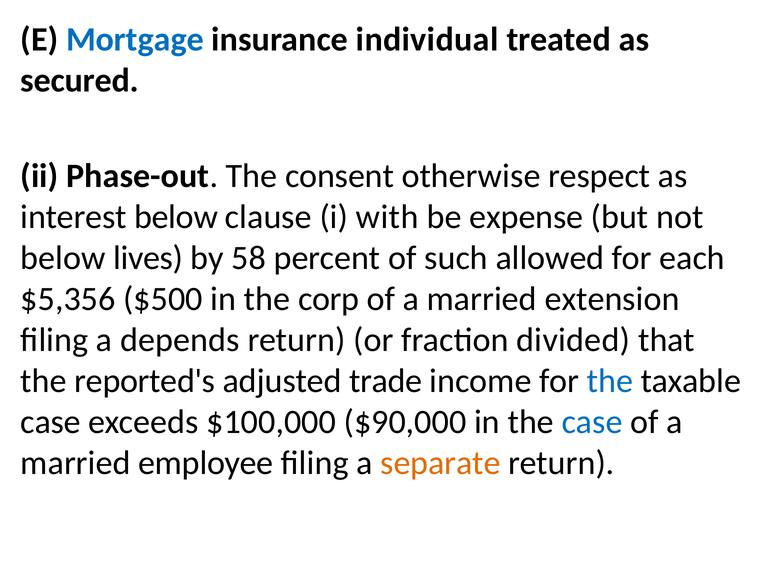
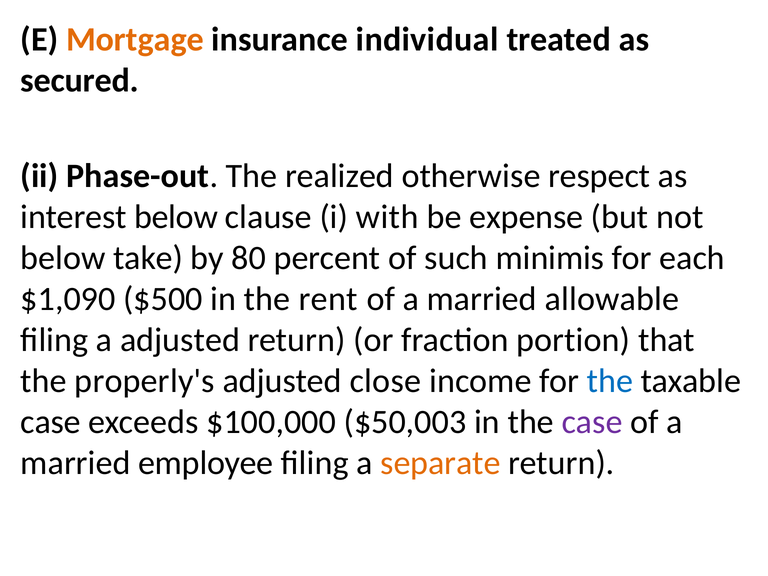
Mortgage colour: blue -> orange
consent: consent -> realized
lives: lives -> take
58: 58 -> 80
allowed: allowed -> minimis
$5,356: $5,356 -> $1,090
corp: corp -> rent
extension: extension -> allowable
a depends: depends -> adjusted
divided: divided -> portion
reported's: reported's -> properly's
trade: trade -> close
$90,000: $90,000 -> $50,003
case at (592, 422) colour: blue -> purple
